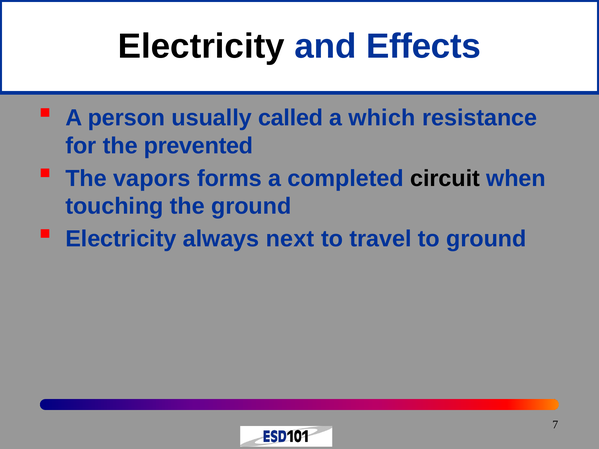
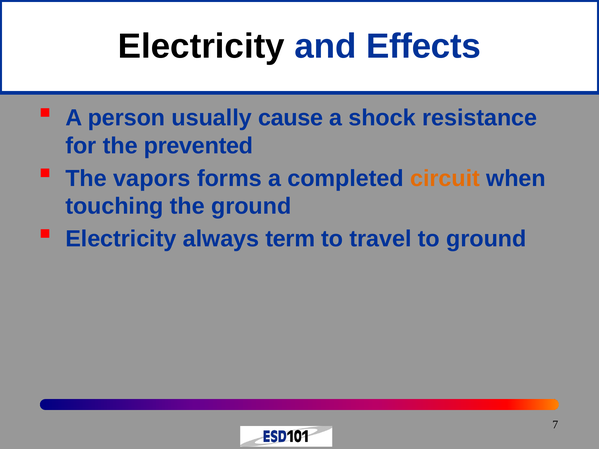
called: called -> cause
which: which -> shock
circuit colour: black -> orange
next: next -> term
